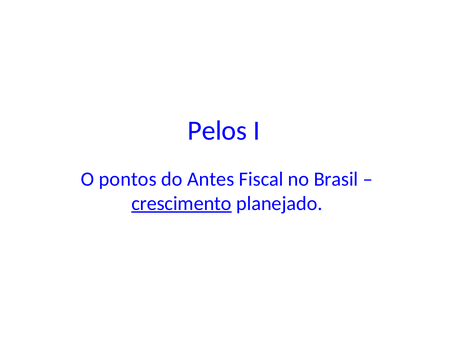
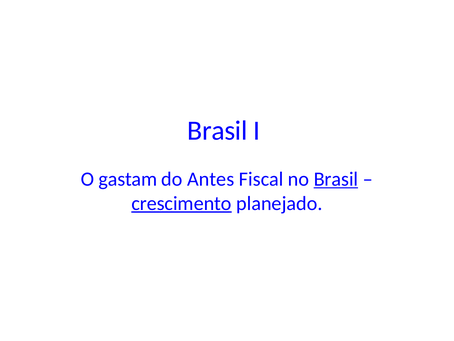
Pelos at (217, 130): Pelos -> Brasil
pontos: pontos -> gastam
Brasil at (336, 179) underline: none -> present
